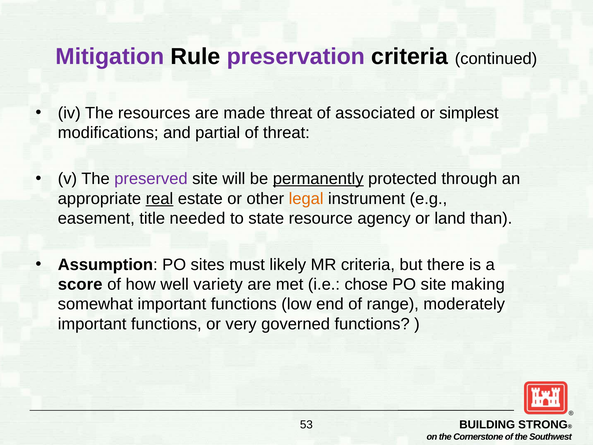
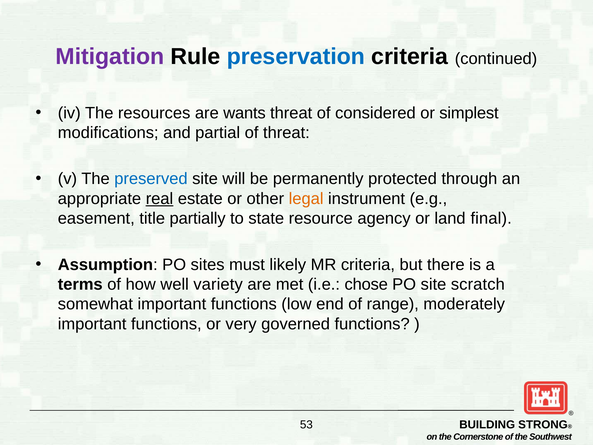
preservation colour: purple -> blue
made: made -> wants
associated: associated -> considered
preserved colour: purple -> blue
permanently underline: present -> none
needed: needed -> partially
than: than -> final
score: score -> terms
making: making -> scratch
